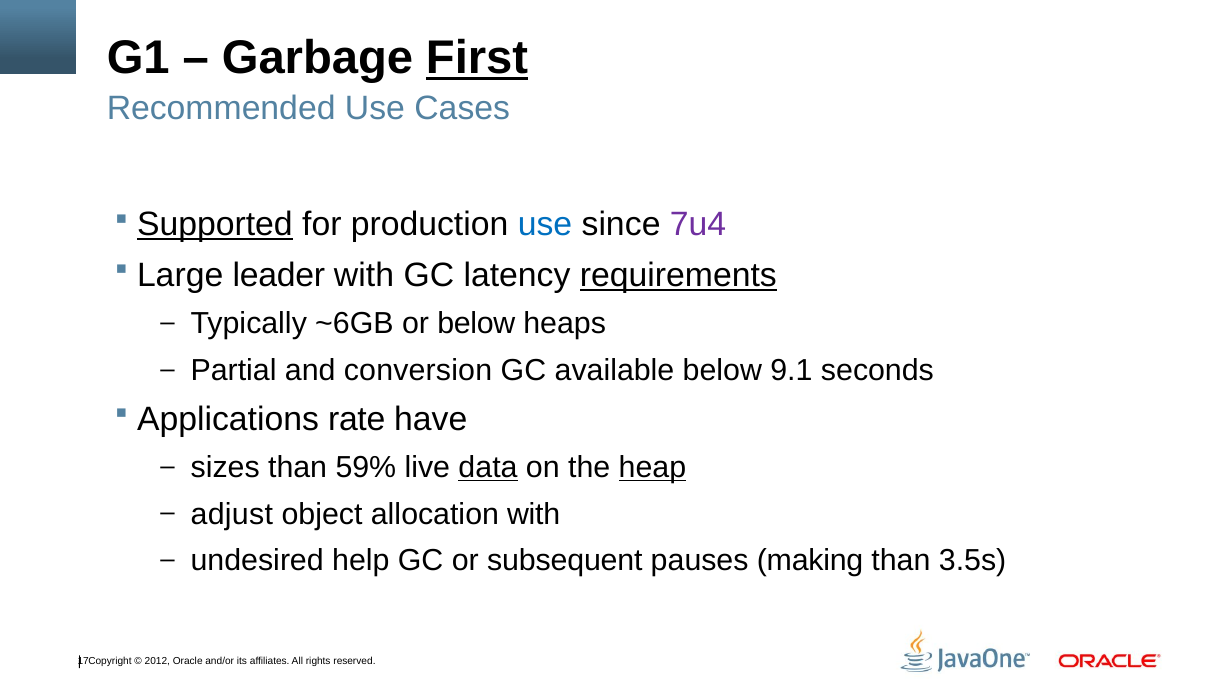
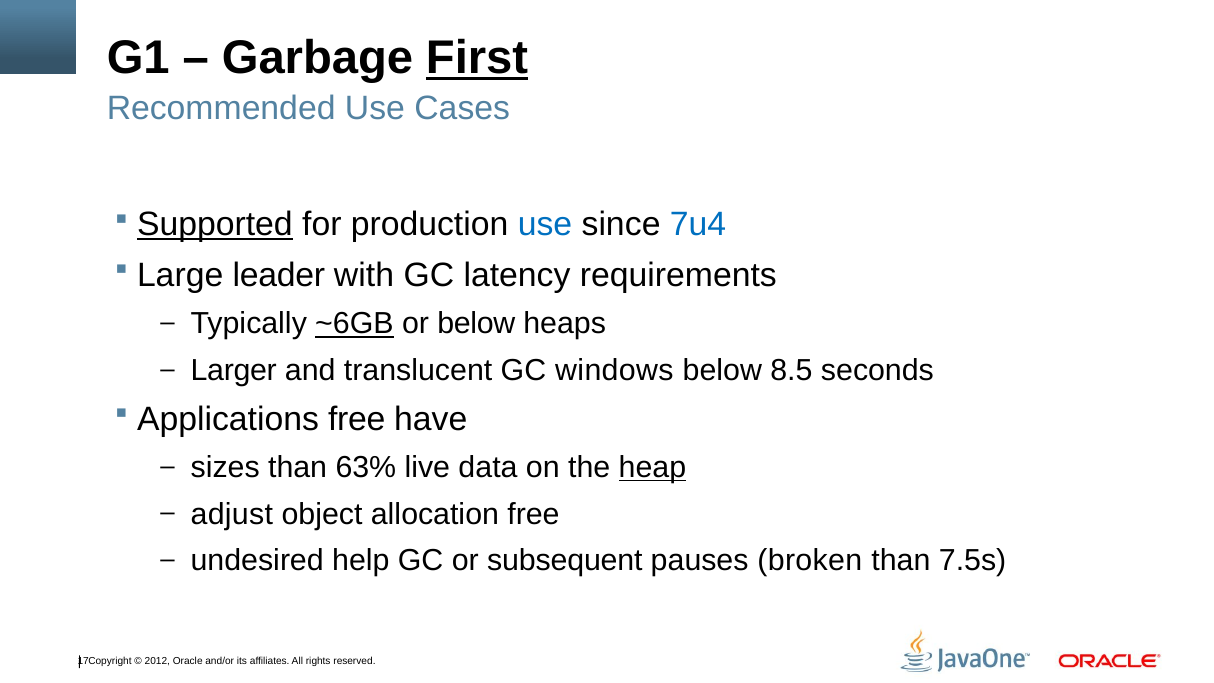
7u4 colour: purple -> blue
requirements underline: present -> none
~6GB underline: none -> present
Partial: Partial -> Larger
conversion: conversion -> translucent
available: available -> windows
9.1: 9.1 -> 8.5
Applications rate: rate -> free
59%: 59% -> 63%
data underline: present -> none
allocation with: with -> free
making: making -> broken
3.5s: 3.5s -> 7.5s
